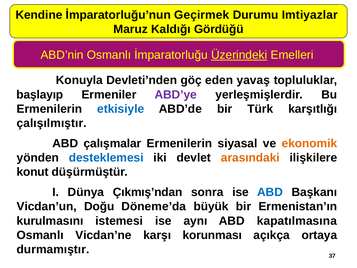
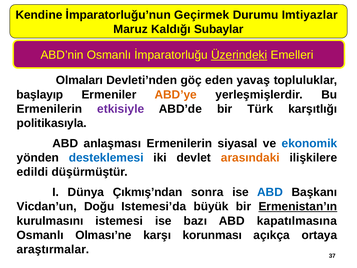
Gördüğü: Gördüğü -> Subaylar
Konuyla: Konuyla -> Olmaları
ABD’ye colour: purple -> orange
etkisiyle colour: blue -> purple
çalışılmıştır: çalışılmıştır -> politikasıyla
çalışmalar: çalışmalar -> anlaşması
ekonomik colour: orange -> blue
konut: konut -> edildi
Döneme’da: Döneme’da -> Istemesi’da
Ermenistan’ın underline: none -> present
aynı: aynı -> bazı
Vicdan’ne: Vicdan’ne -> Olması’ne
durmamıştır: durmamıştır -> araştırmalar
